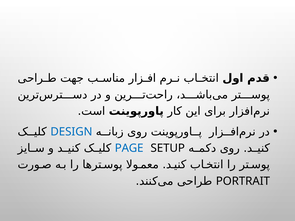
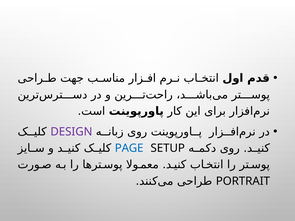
DESIGN colour: blue -> purple
